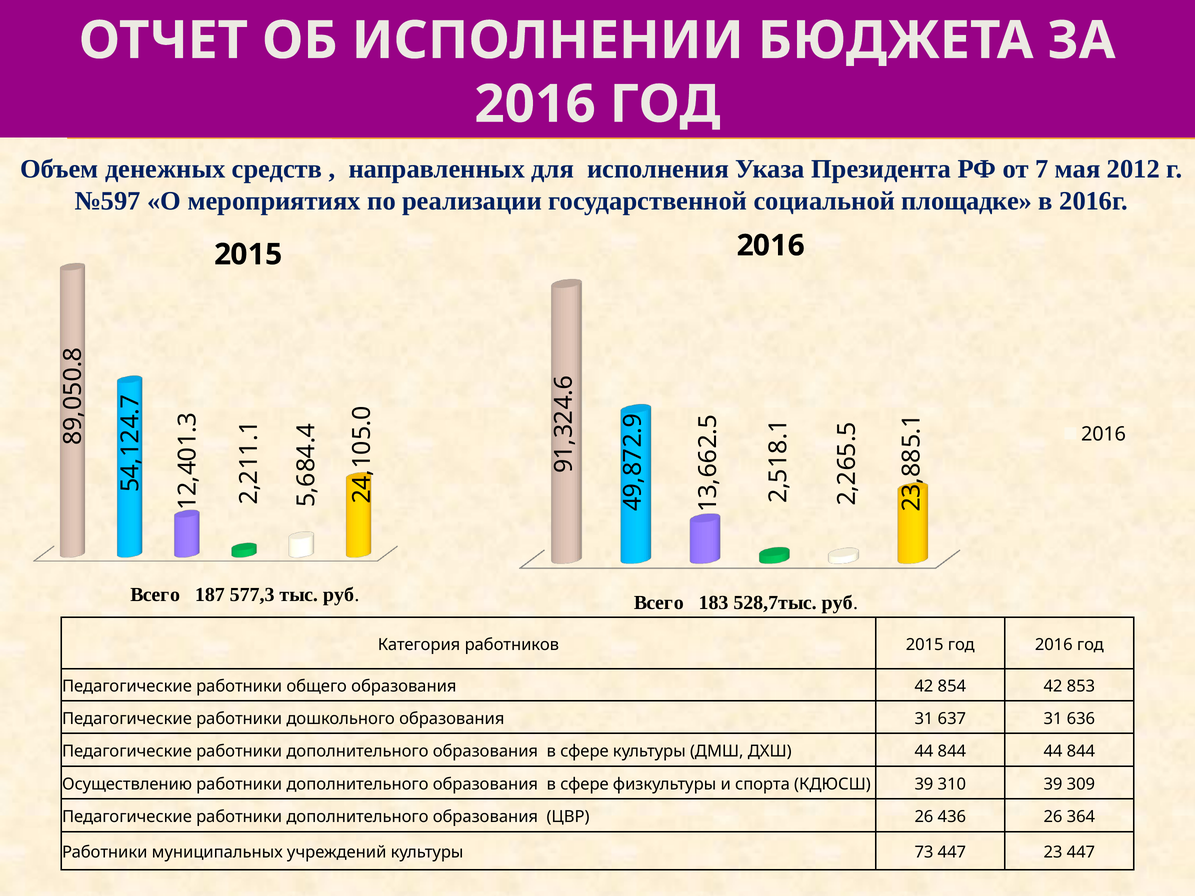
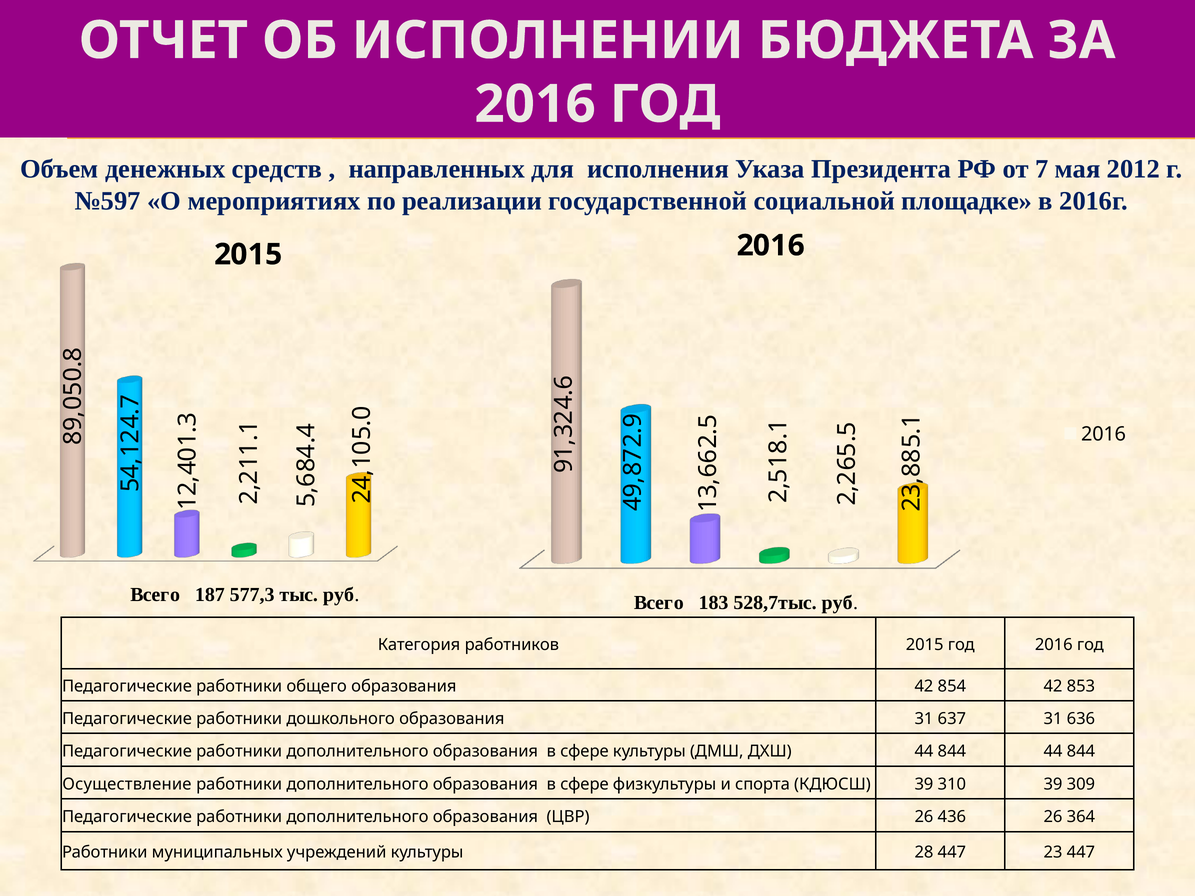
Осуществлению: Осуществлению -> Осуществление
73: 73 -> 28
